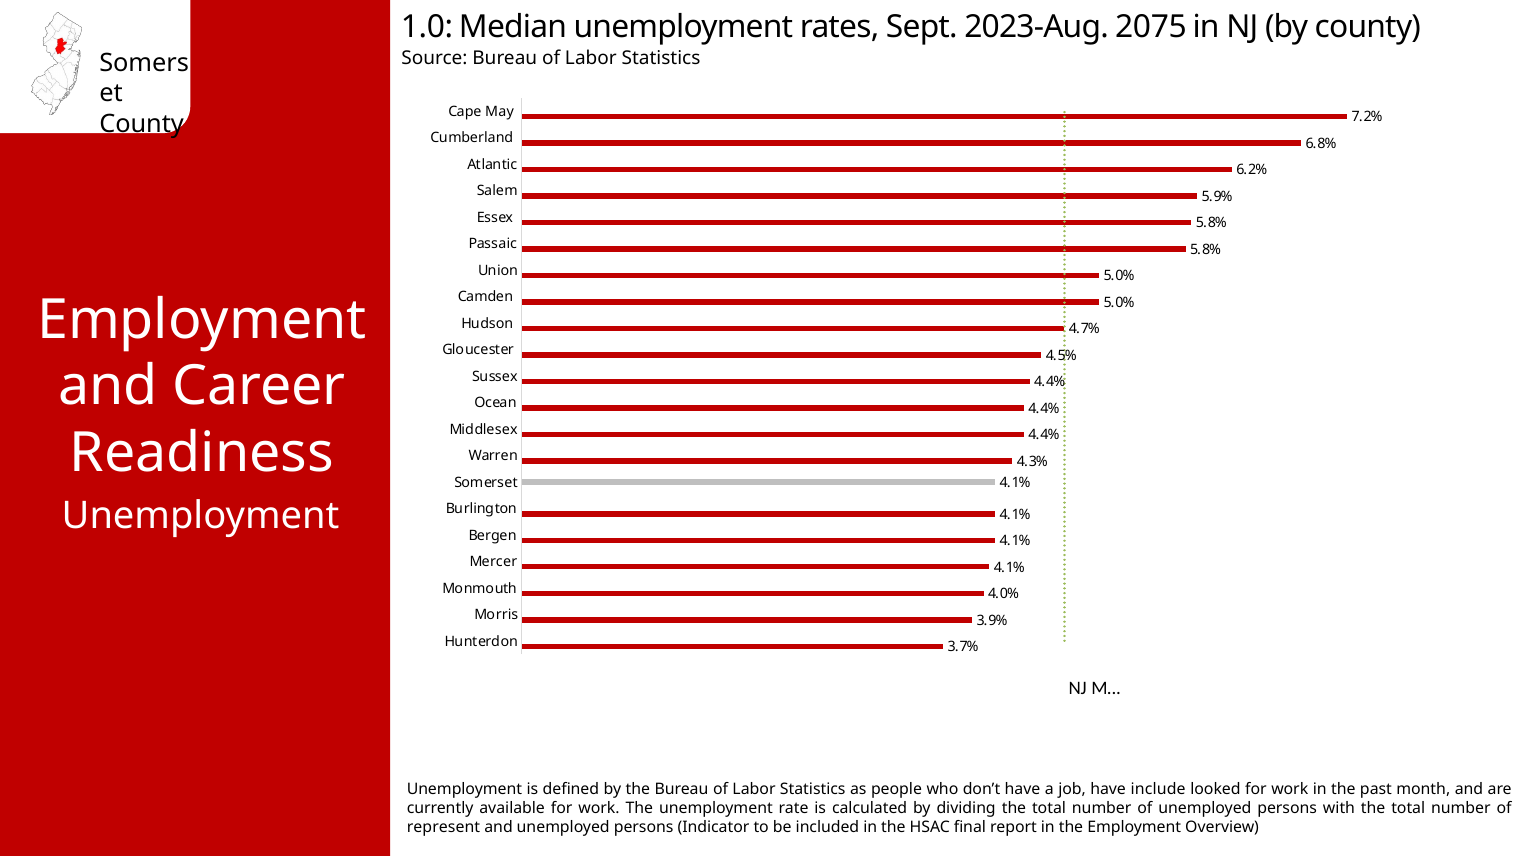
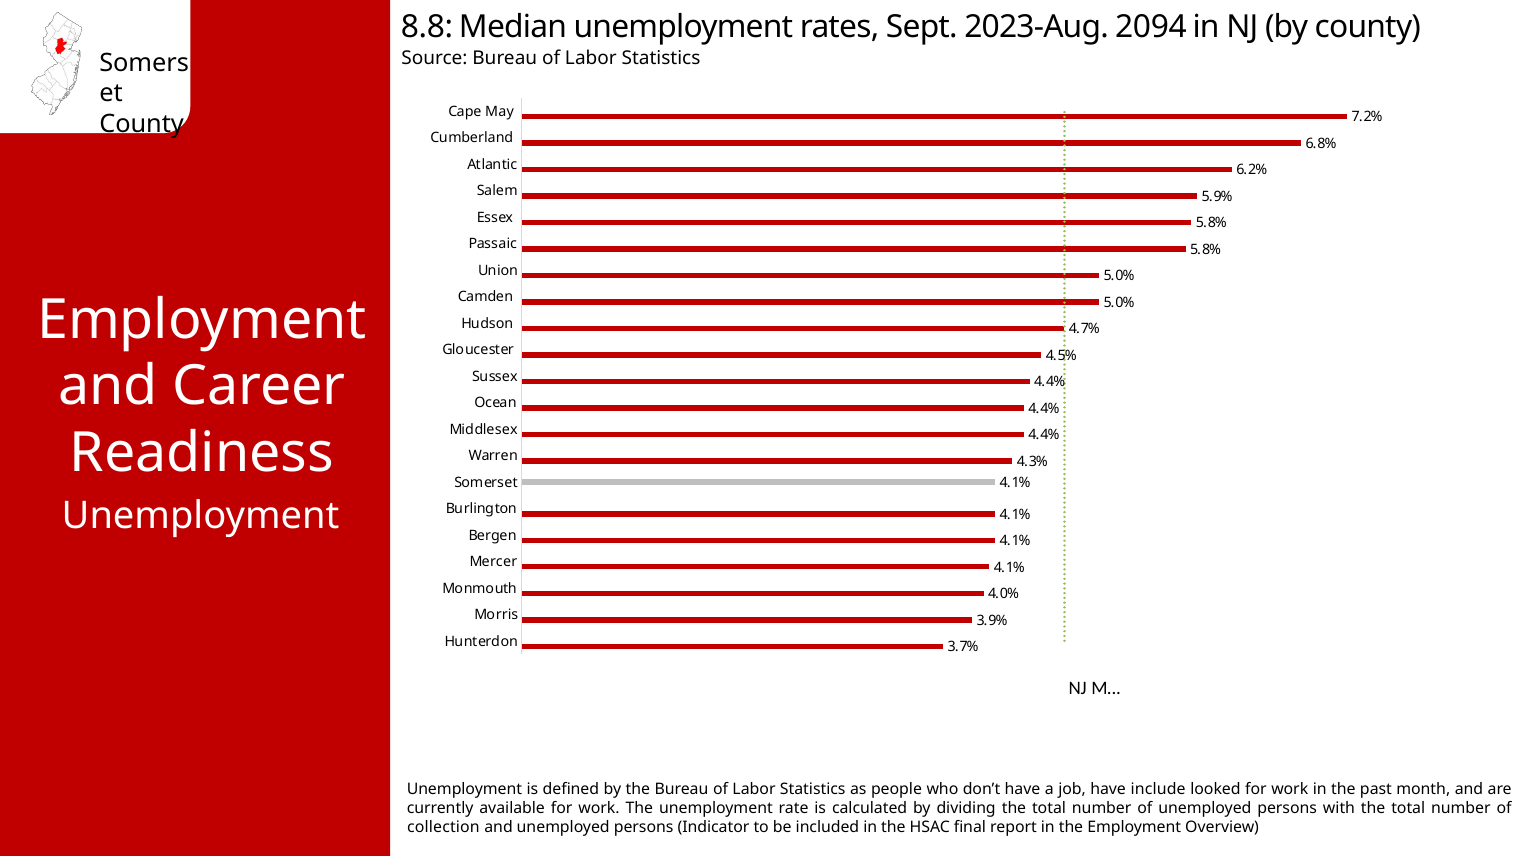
1.0: 1.0 -> 8.8
2075: 2075 -> 2094
represent: represent -> collection
